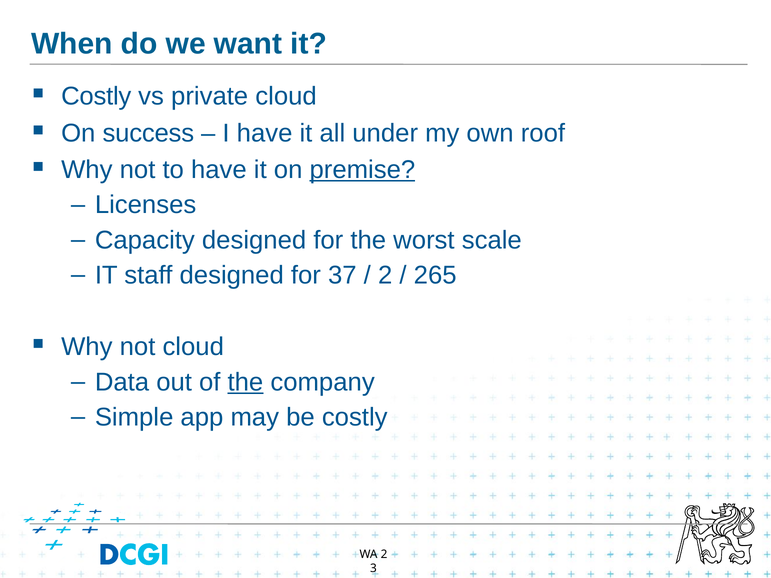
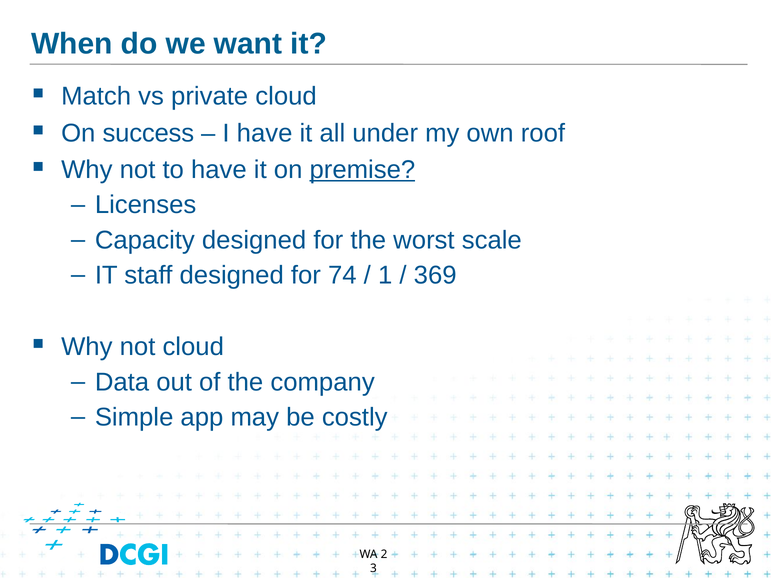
Costly at (96, 97): Costly -> Match
37: 37 -> 74
2 at (385, 275): 2 -> 1
265: 265 -> 369
the at (245, 382) underline: present -> none
